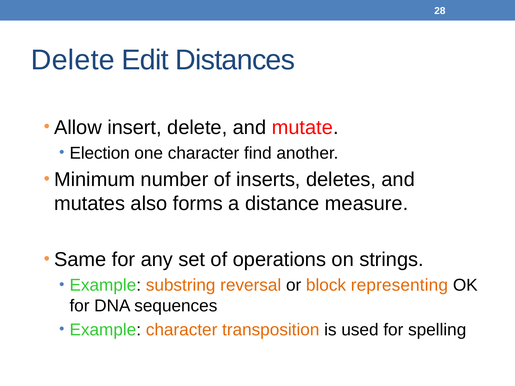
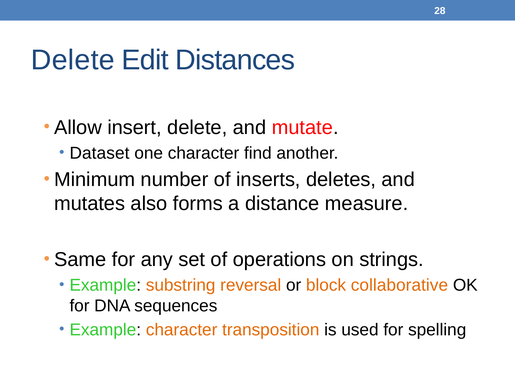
Election: Election -> Dataset
representing: representing -> collaborative
